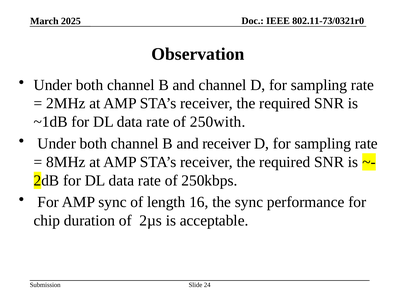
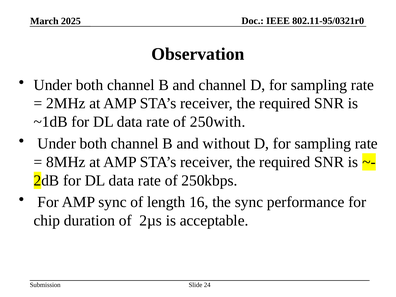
802.11-73/0321r0: 802.11-73/0321r0 -> 802.11-95/0321r0
and receiver: receiver -> without
